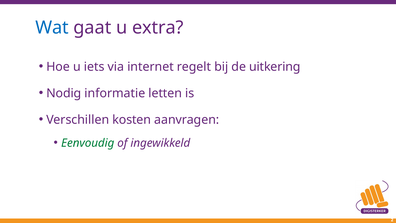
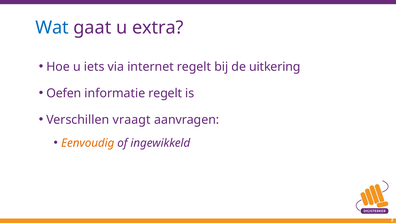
Nodig: Nodig -> Oefen
informatie letten: letten -> regelt
kosten: kosten -> vraagt
Eenvoudig colour: green -> orange
